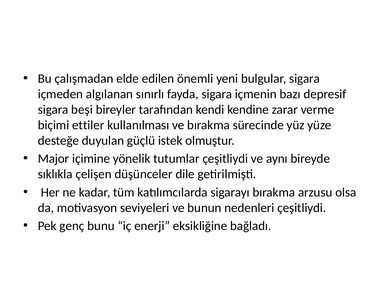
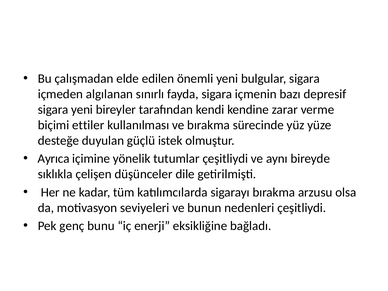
sigara beşi: beşi -> yeni
Major: Major -> Ayrıca
